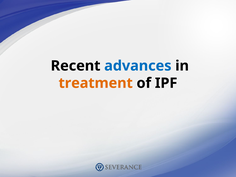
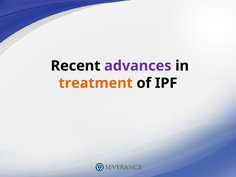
advances colour: blue -> purple
